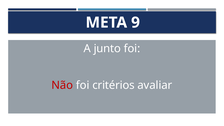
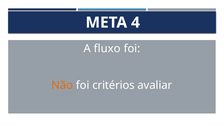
9: 9 -> 4
junto: junto -> fluxo
Não colour: red -> orange
